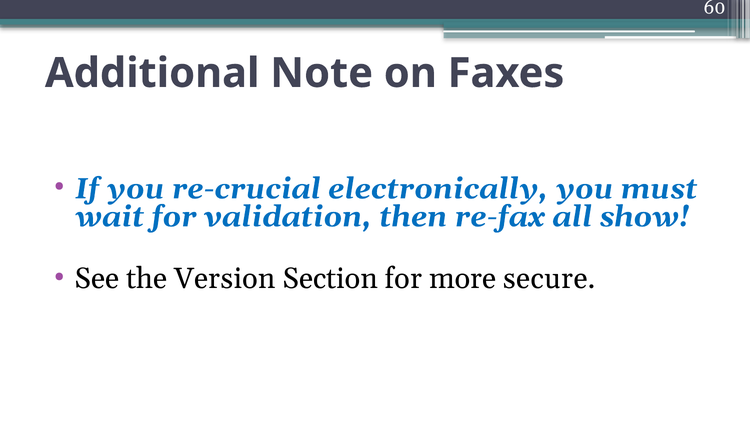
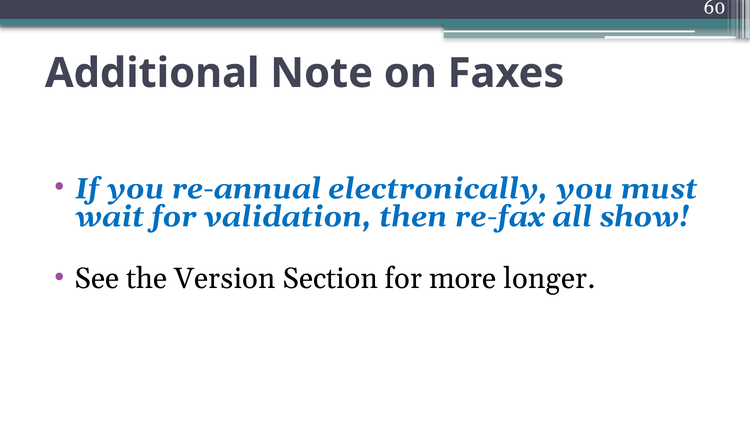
re-crucial: re-crucial -> re-annual
secure: secure -> longer
